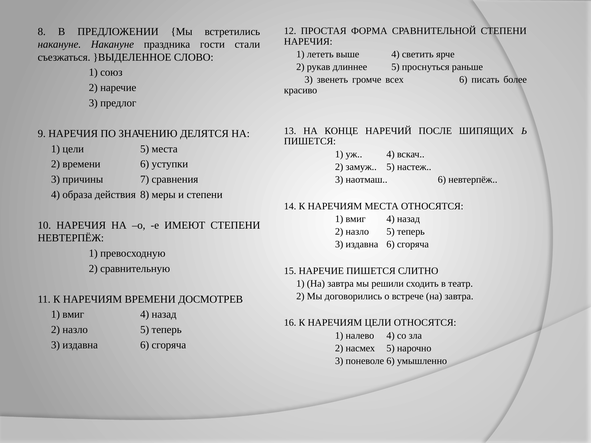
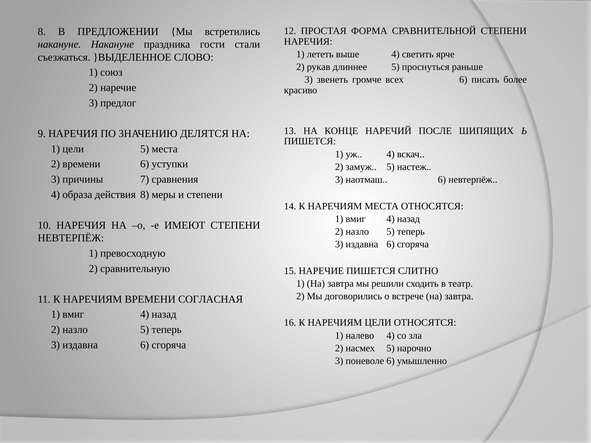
ДОСМОТРЕВ: ДОСМОТРЕВ -> СОГЛАСНАЯ
